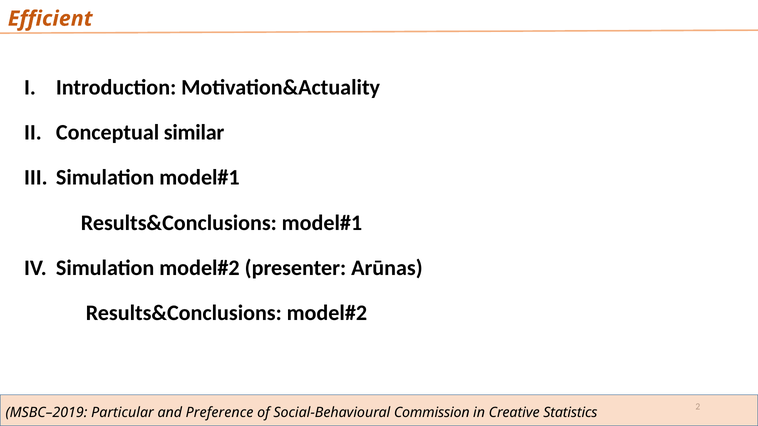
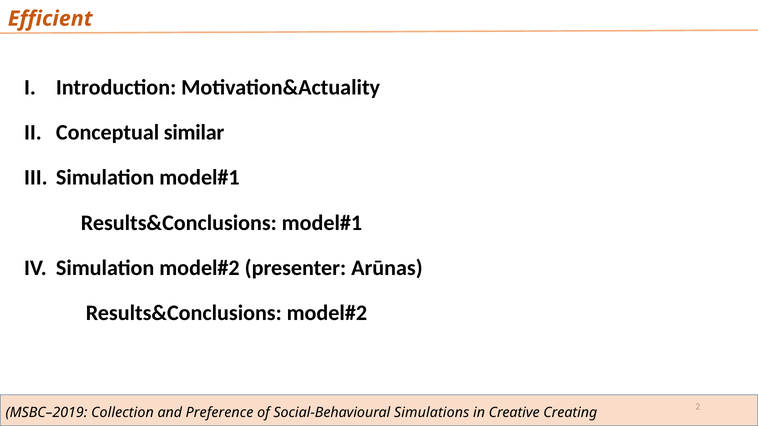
Particular: Particular -> Collection
Commission: Commission -> Simulations
Statistics: Statistics -> Creating
